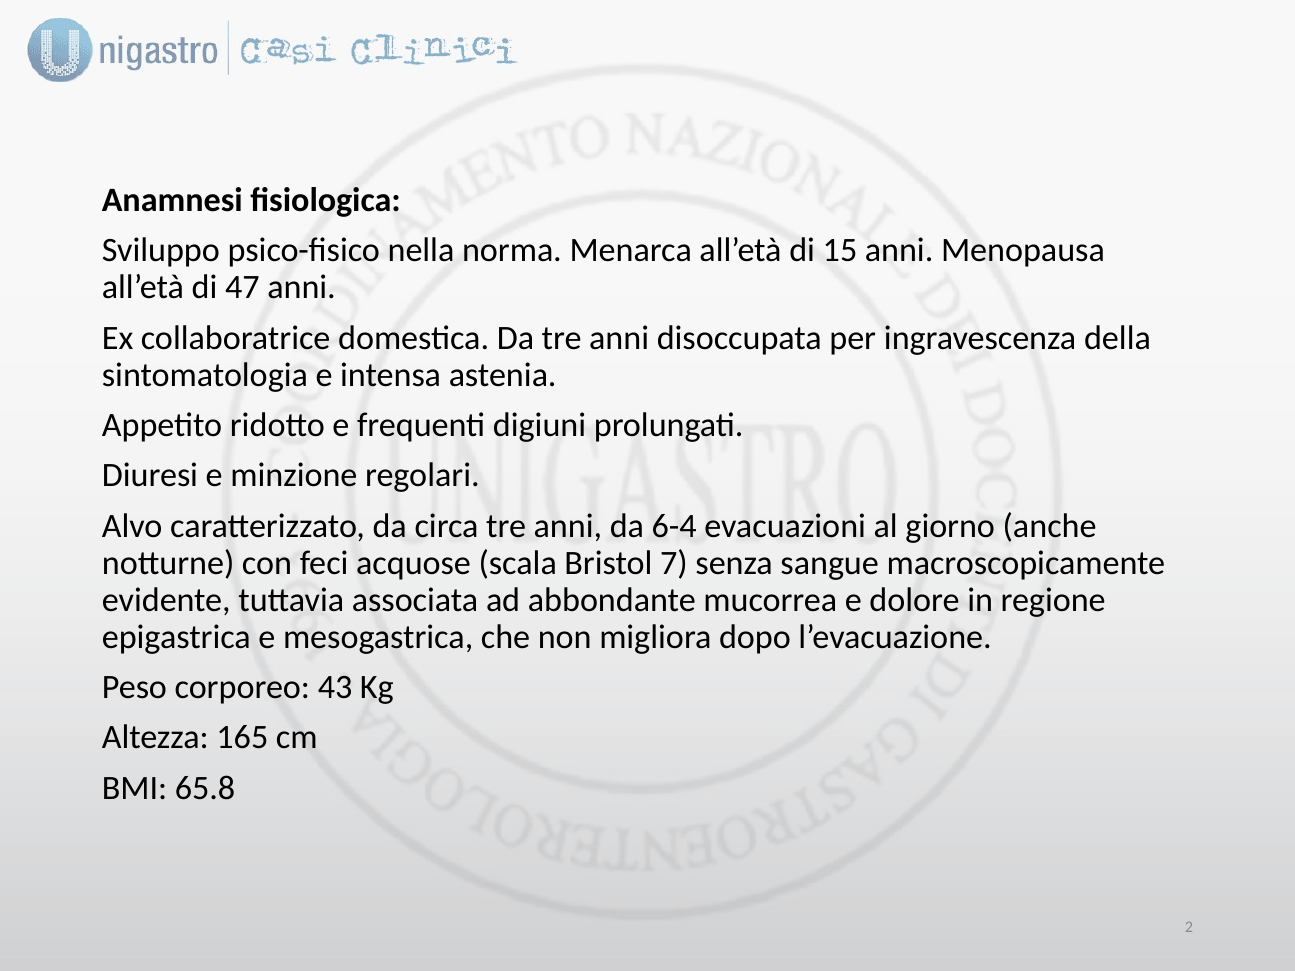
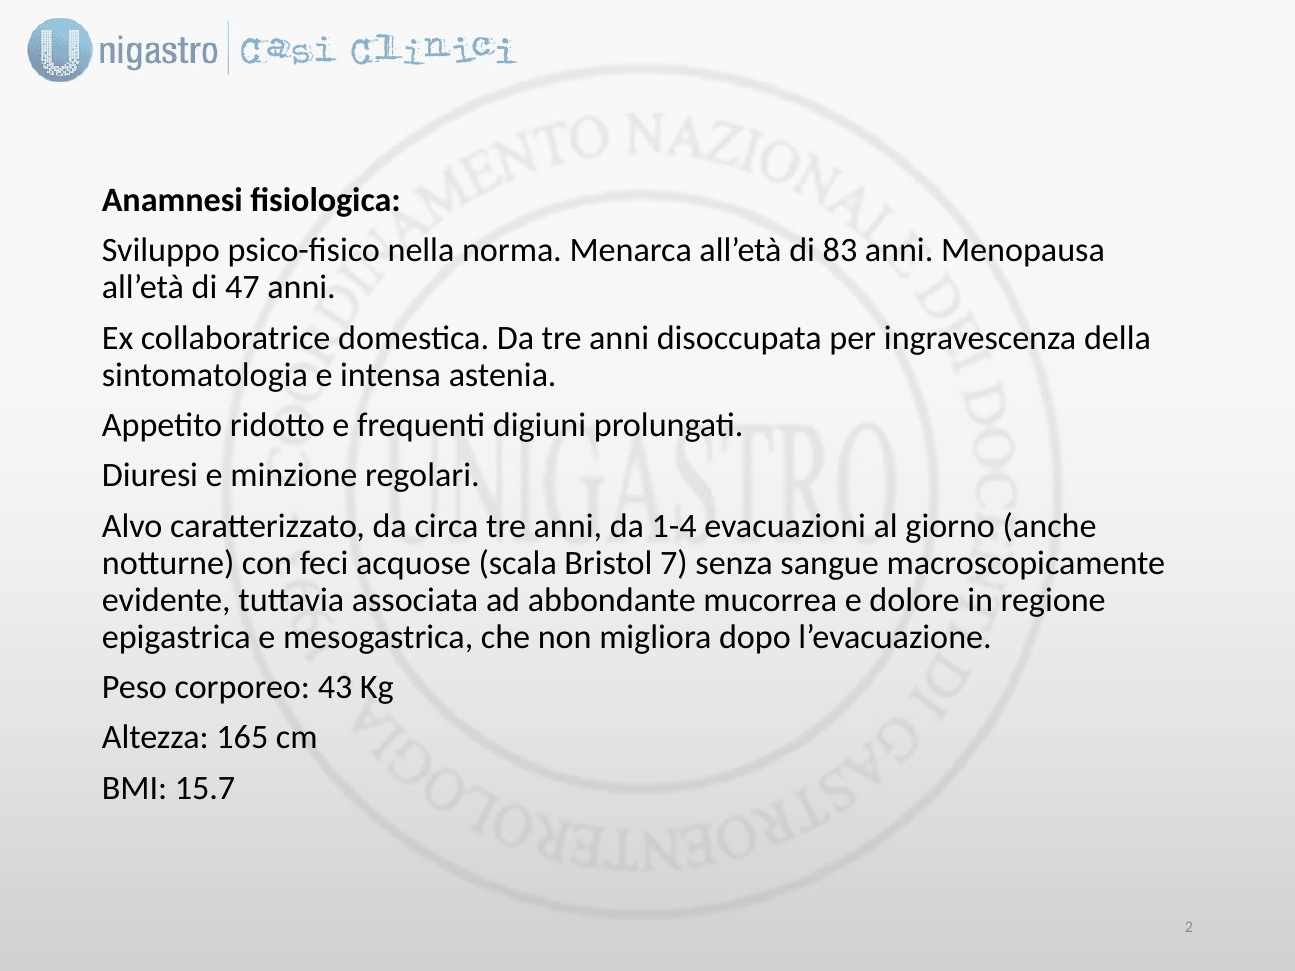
15: 15 -> 83
6-4: 6-4 -> 1-4
65.8: 65.8 -> 15.7
